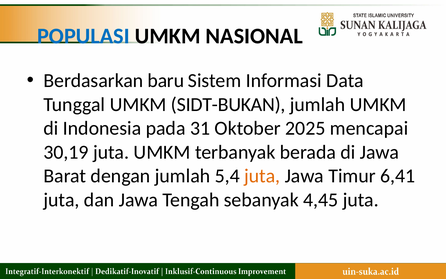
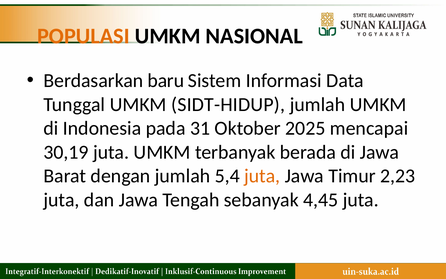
POPULASI colour: blue -> orange
SIDT-BUKAN: SIDT-BUKAN -> SIDT-HIDUP
6,41: 6,41 -> 2,23
